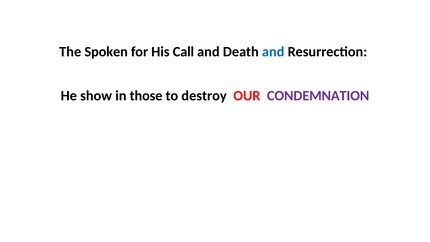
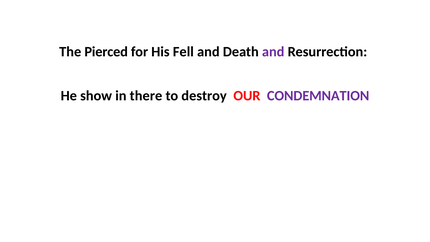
Spoken: Spoken -> Pierced
Call: Call -> Fell
and at (273, 52) colour: blue -> purple
those: those -> there
